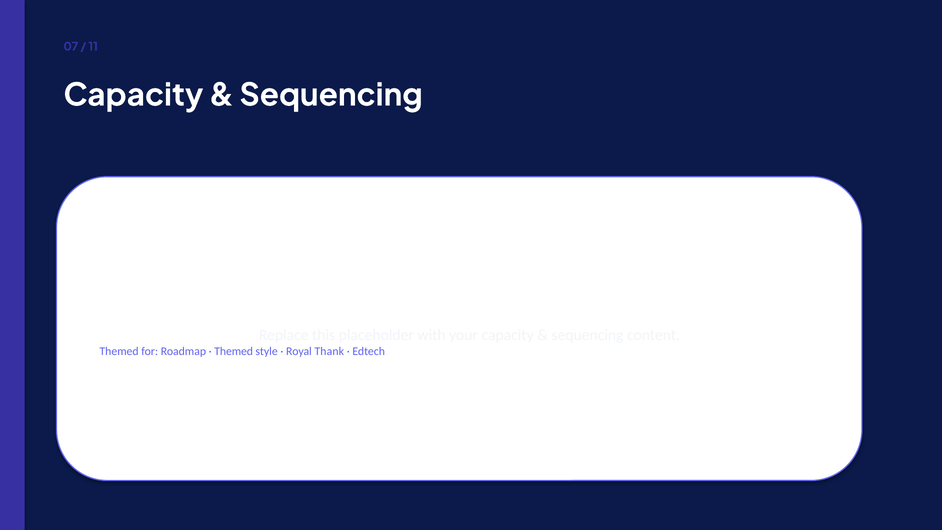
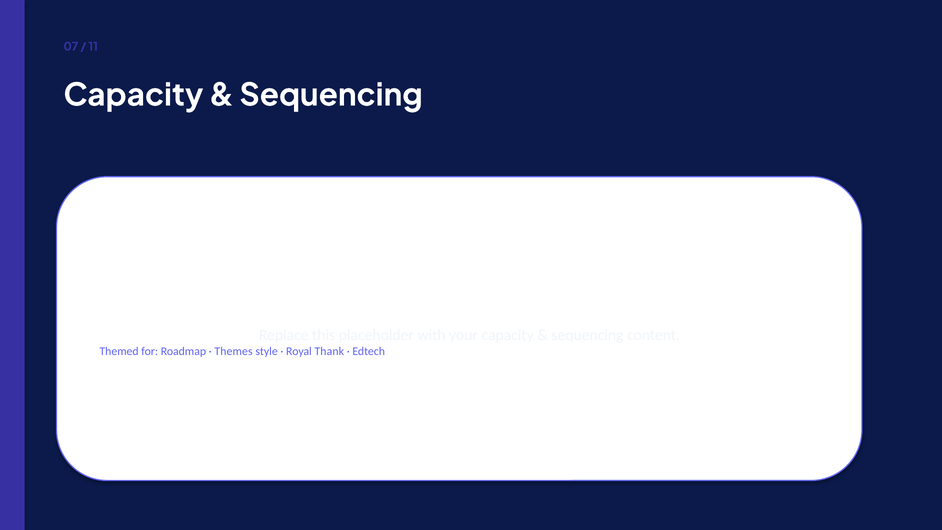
Themed at (234, 351): Themed -> Themes
